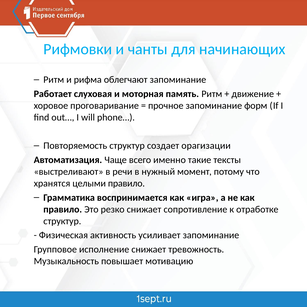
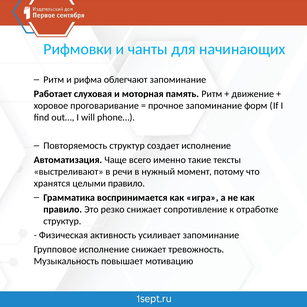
создает орагизации: орагизации -> исполнение
